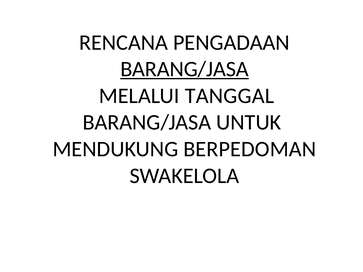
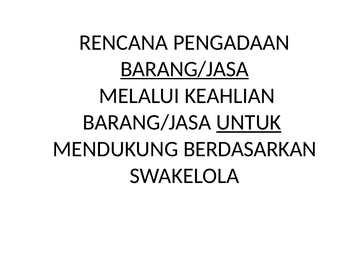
TANGGAL: TANGGAL -> KEAHLIAN
UNTUK underline: none -> present
BERPEDOMAN: BERPEDOMAN -> BERDASARKAN
